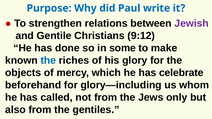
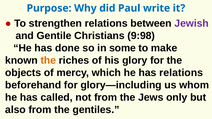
9:12: 9:12 -> 9:98
the at (48, 60) colour: blue -> orange
has celebrate: celebrate -> relations
